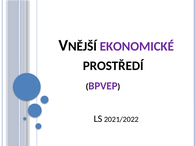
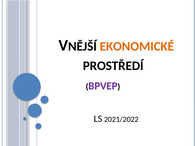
EKONOMICKÉ colour: purple -> orange
